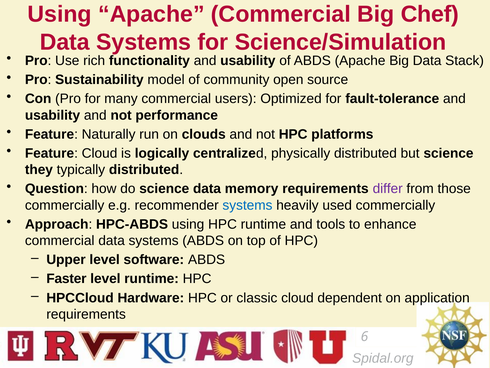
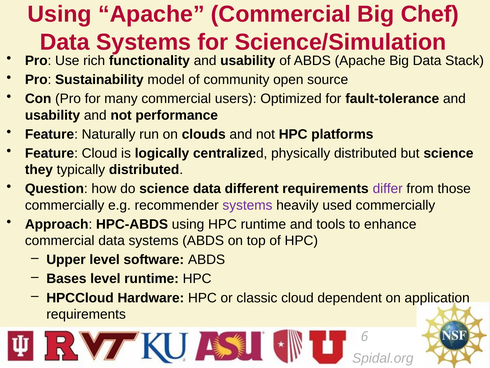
memory: memory -> different
systems at (247, 205) colour: blue -> purple
Faster: Faster -> Bases
